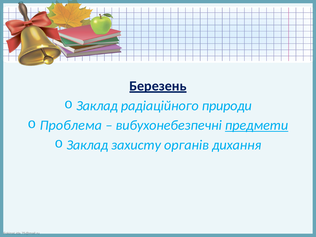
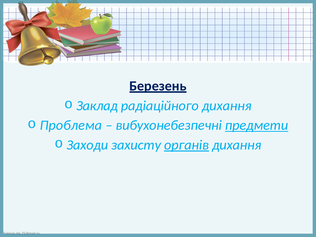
радіаційного природи: природи -> дихання
Заклад at (87, 145): Заклад -> Заходи
органів underline: none -> present
